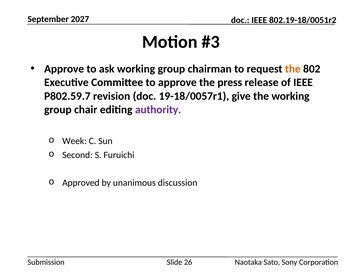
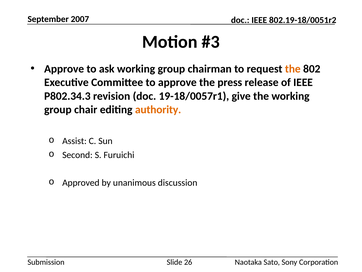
2027: 2027 -> 2007
P802.59.7: P802.59.7 -> P802.34.3
authority colour: purple -> orange
Week: Week -> Assist
